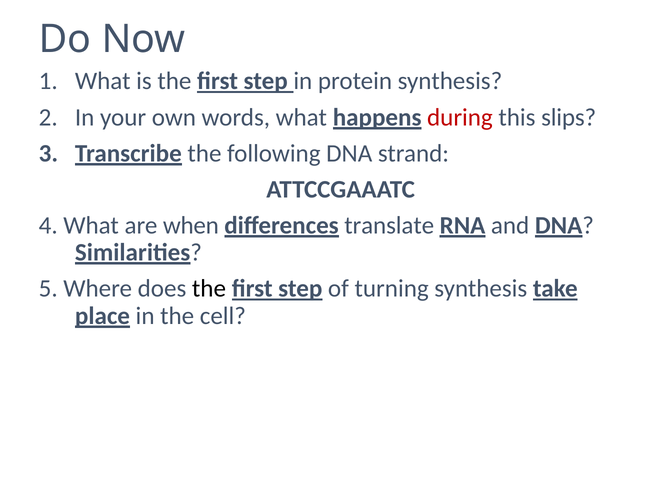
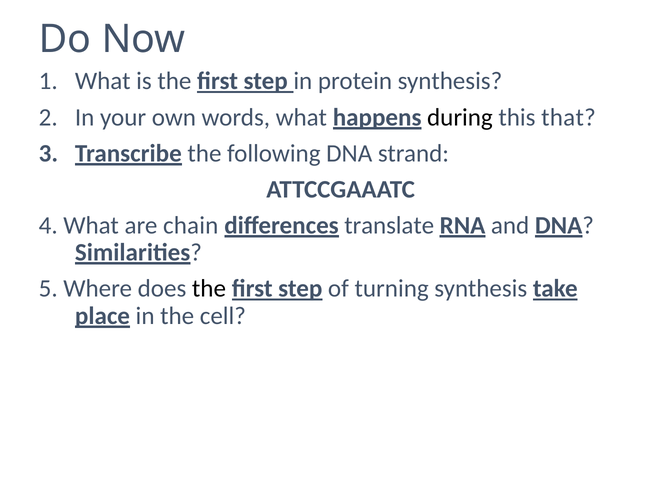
during colour: red -> black
slips: slips -> that
when: when -> chain
